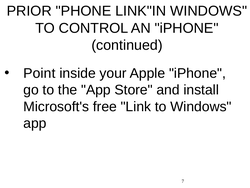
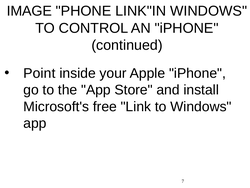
PRIOR: PRIOR -> IMAGE
